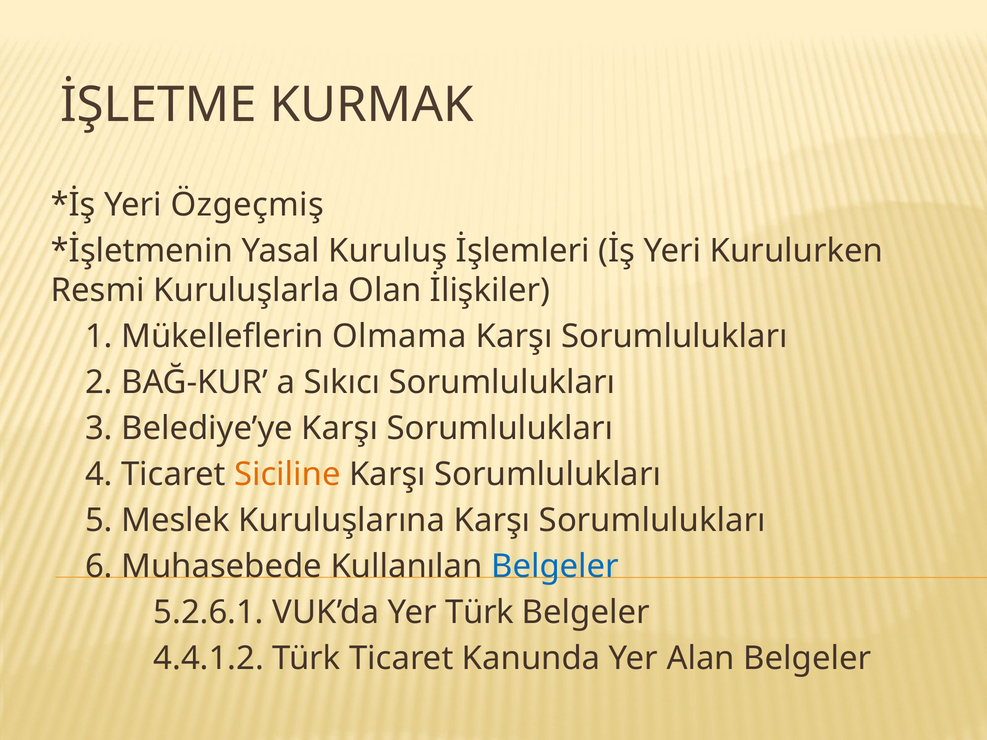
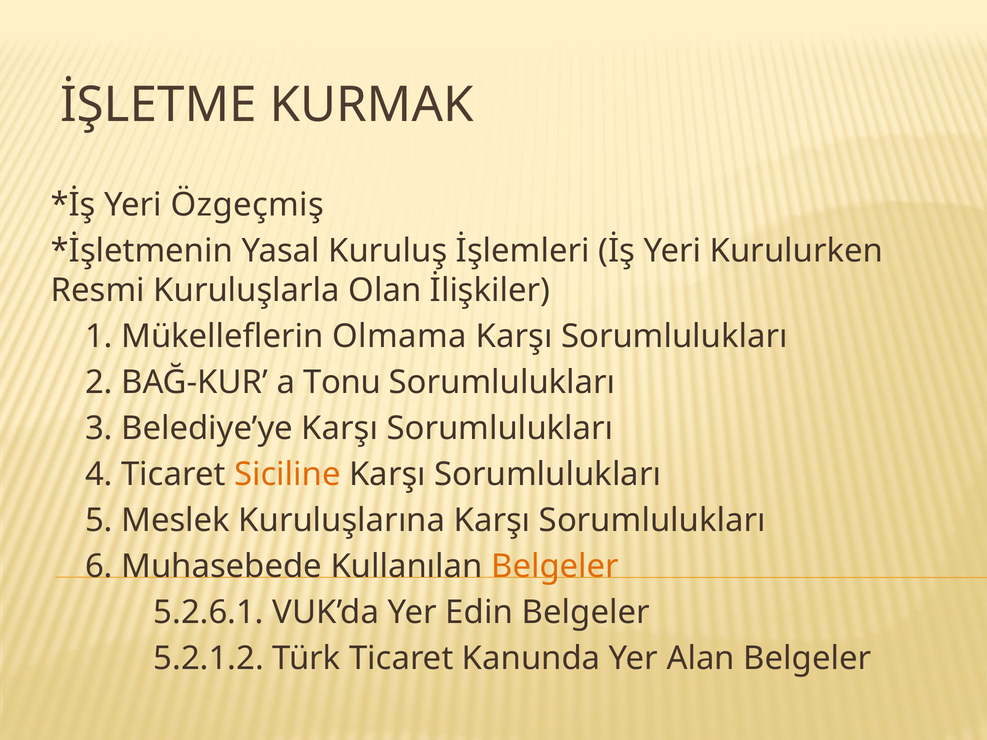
Sıkıcı: Sıkıcı -> Tonu
Belgeler at (555, 567) colour: blue -> orange
Yer Türk: Türk -> Edin
4.4.1.2: 4.4.1.2 -> 5.2.1.2
